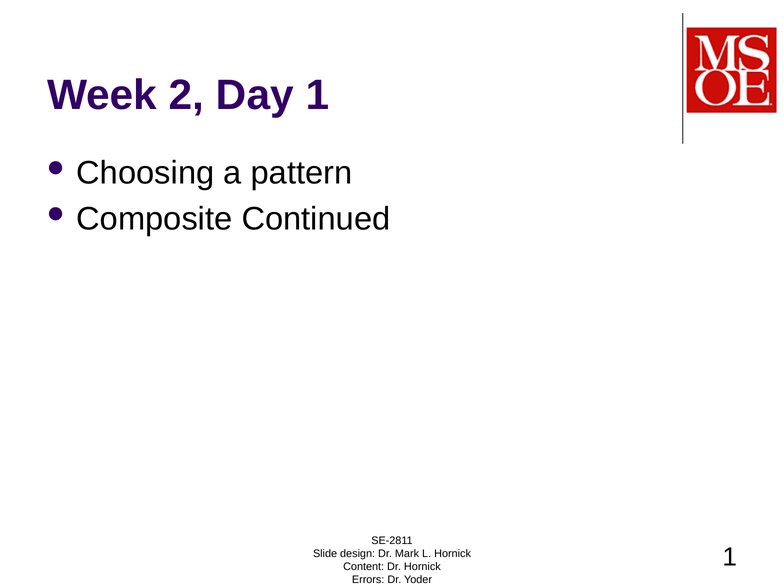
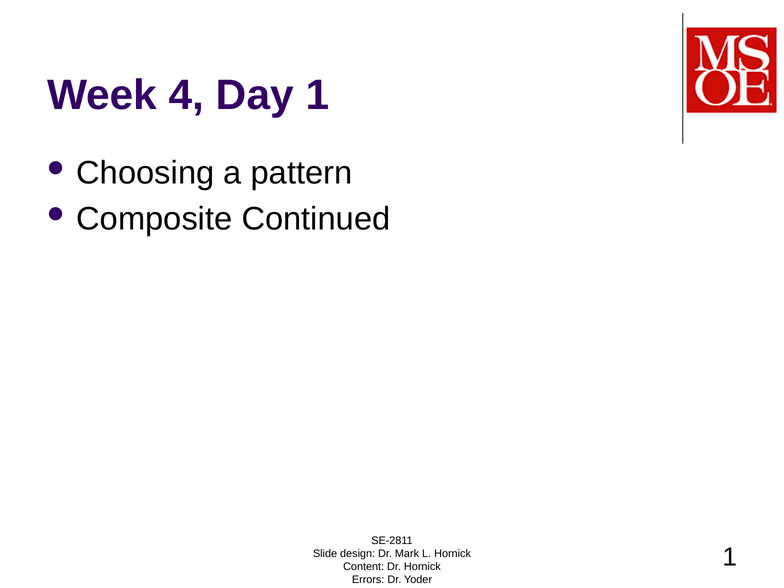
2: 2 -> 4
